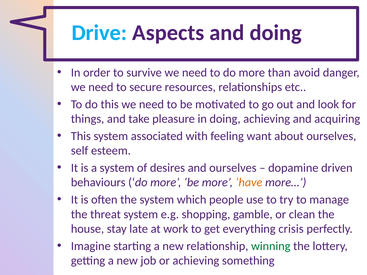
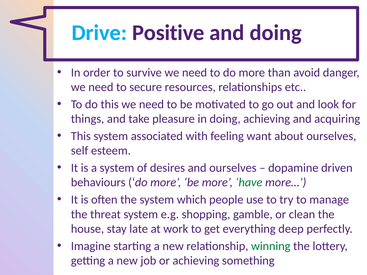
Aspects: Aspects -> Positive
have colour: orange -> green
crisis: crisis -> deep
